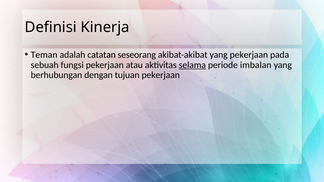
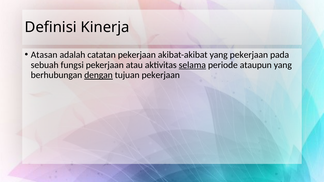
Teman: Teman -> Atasan
catatan seseorang: seseorang -> pekerjaan
imbalan: imbalan -> ataupun
dengan underline: none -> present
